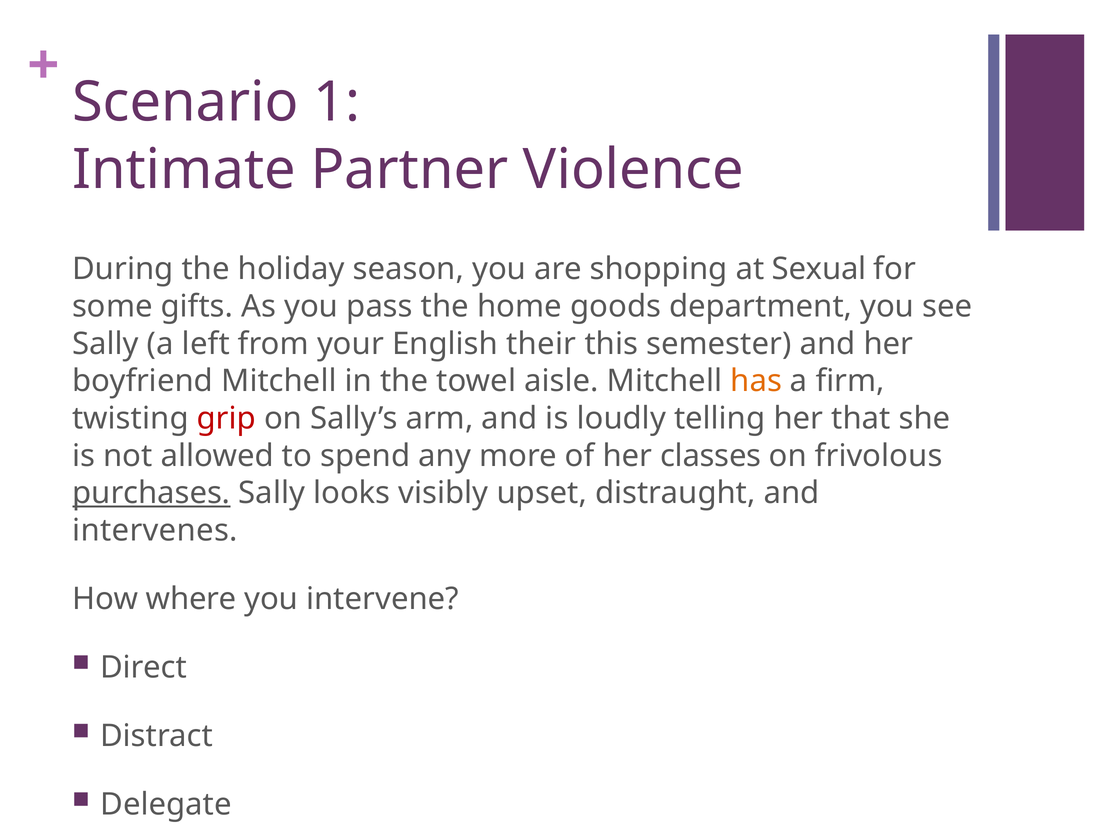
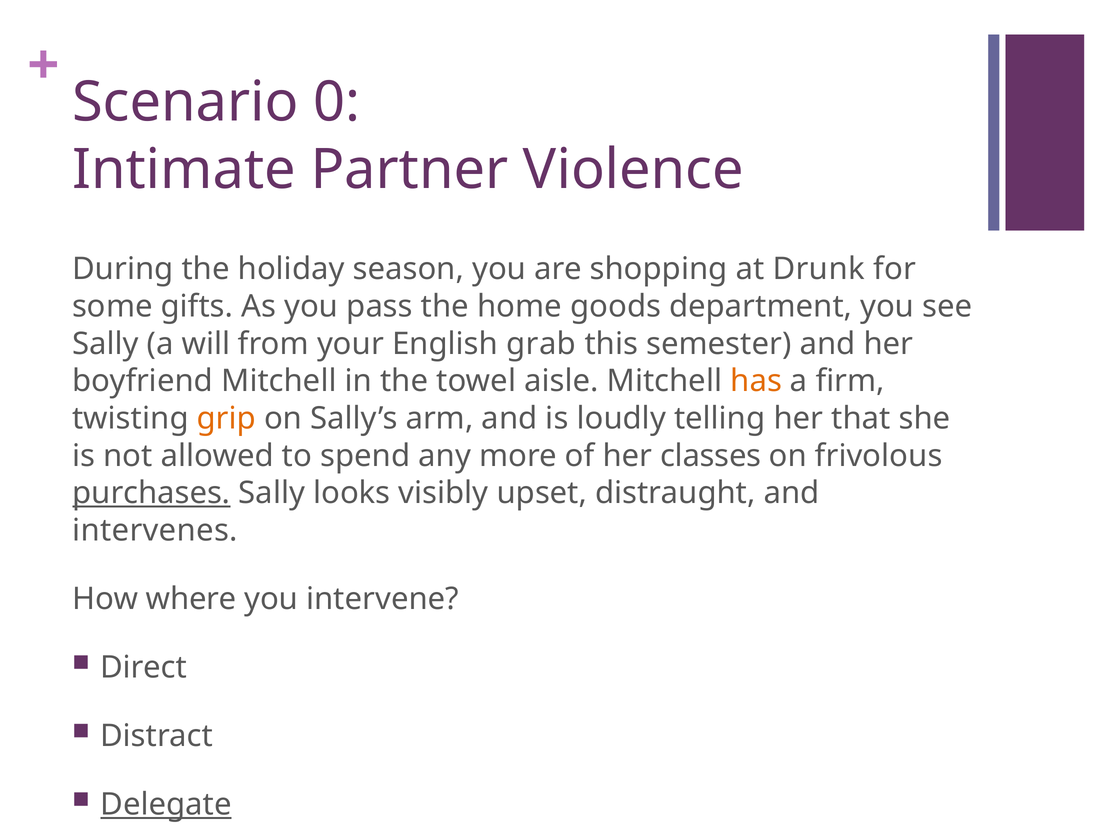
1: 1 -> 0
Sexual: Sexual -> Drunk
left: left -> will
their: their -> grab
grip colour: red -> orange
Delegate underline: none -> present
